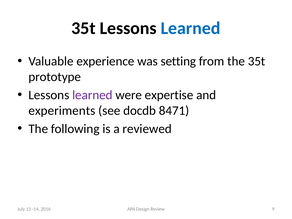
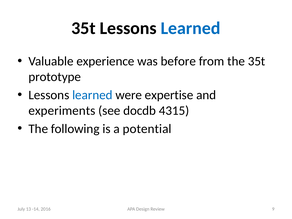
setting: setting -> before
learned at (92, 95) colour: purple -> blue
8471: 8471 -> 4315
reviewed: reviewed -> potential
